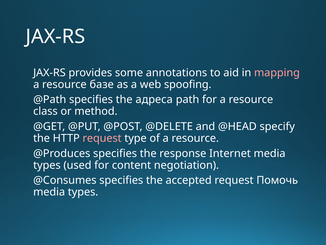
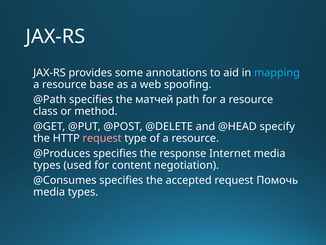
mapping colour: pink -> light blue
базе: базе -> base
адреса: адреса -> матчей
